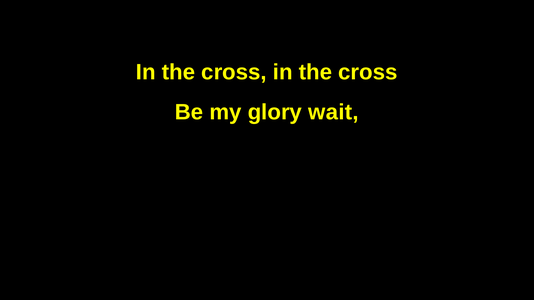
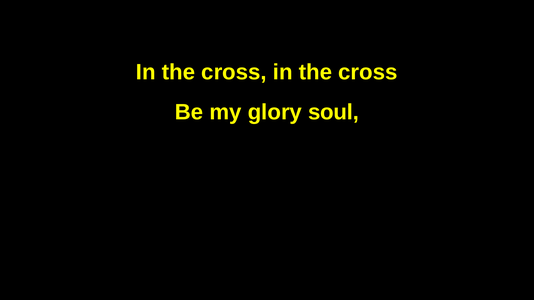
wait: wait -> soul
